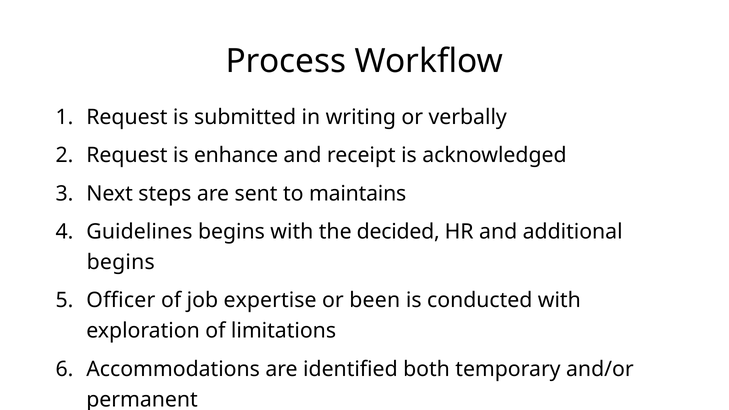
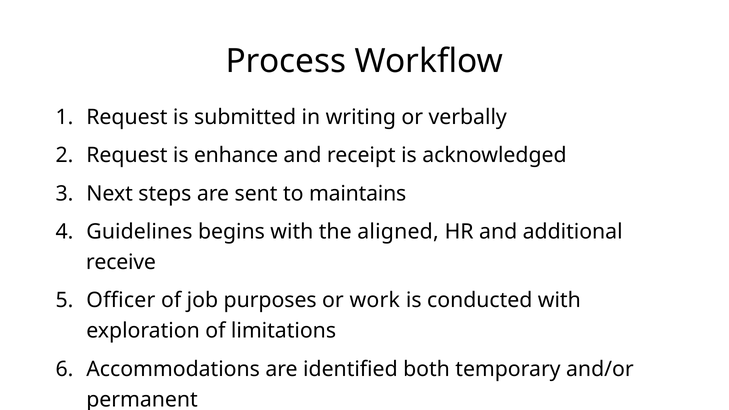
decided: decided -> aligned
begins at (121, 262): begins -> receive
expertise: expertise -> purposes
been: been -> work
